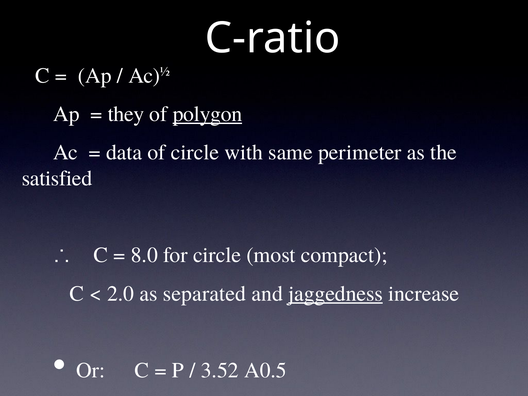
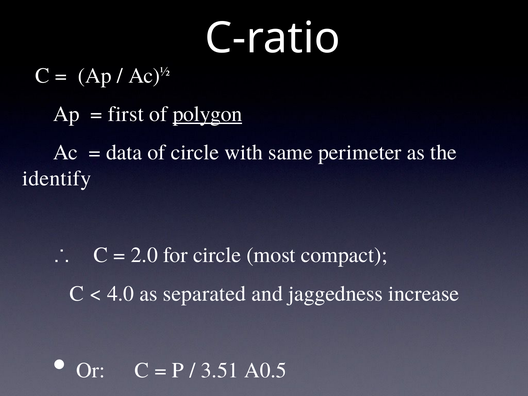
they: they -> first
satisfied: satisfied -> identify
8.0: 8.0 -> 2.0
2.0: 2.0 -> 4.0
jaggedness underline: present -> none
3.52: 3.52 -> 3.51
